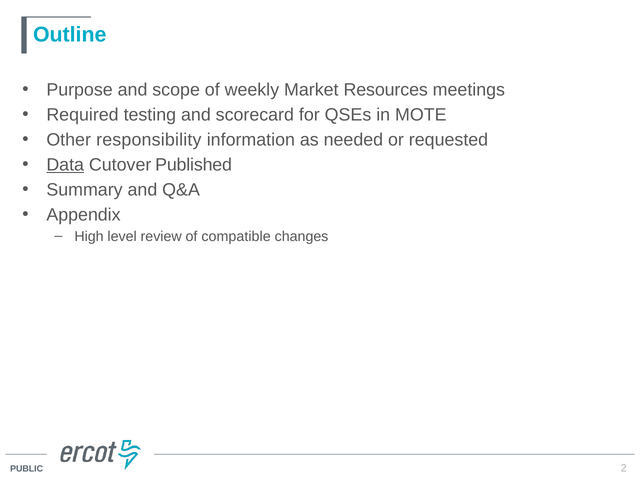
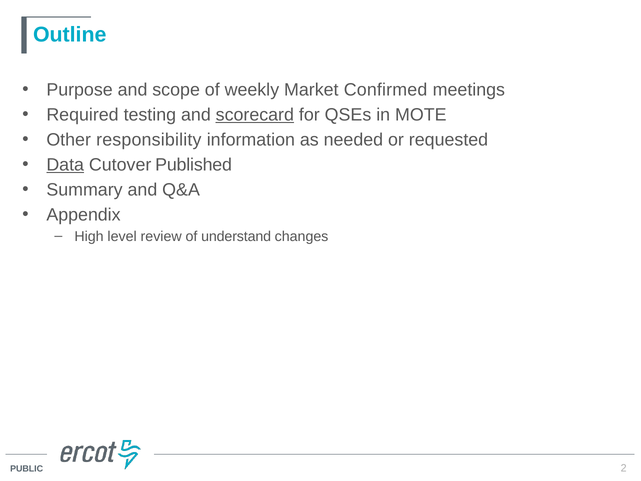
Resources: Resources -> Confirmed
scorecard underline: none -> present
compatible: compatible -> understand
